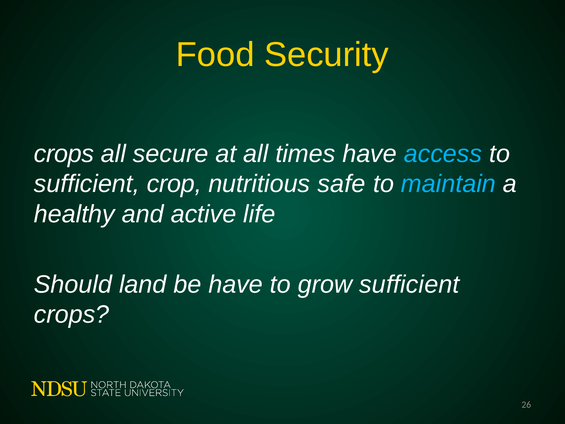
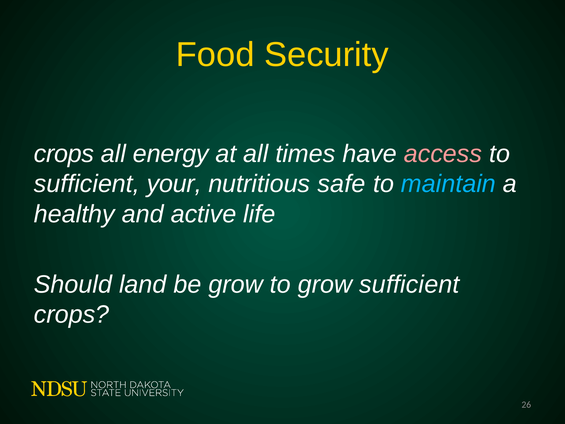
secure: secure -> energy
access colour: light blue -> pink
crop: crop -> your
be have: have -> grow
